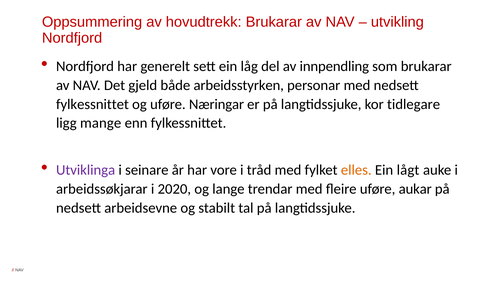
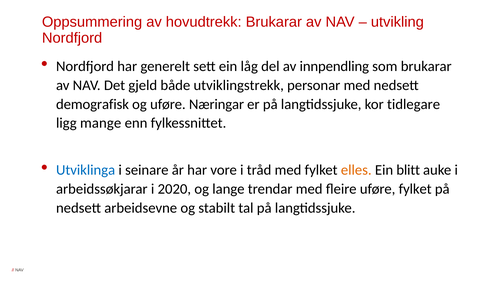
arbeidsstyrken: arbeidsstyrken -> utviklingstrekk
fylkessnittet at (92, 104): fylkessnittet -> demografisk
Utviklinga colour: purple -> blue
lågt: lågt -> blitt
uføre aukar: aukar -> fylket
